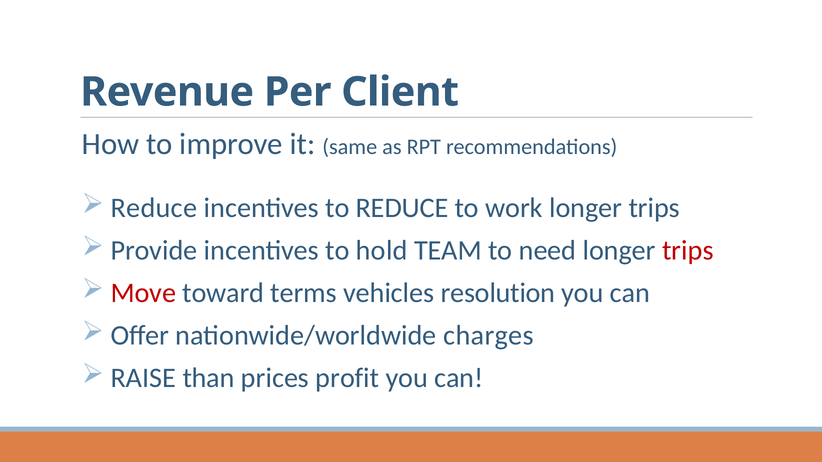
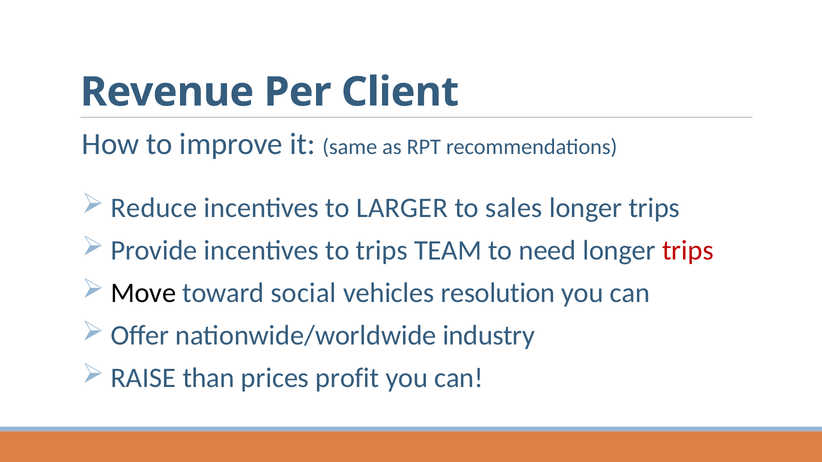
to REDUCE: REDUCE -> LARGER
work: work -> sales
to hold: hold -> trips
Move colour: red -> black
terms: terms -> social
charges: charges -> industry
